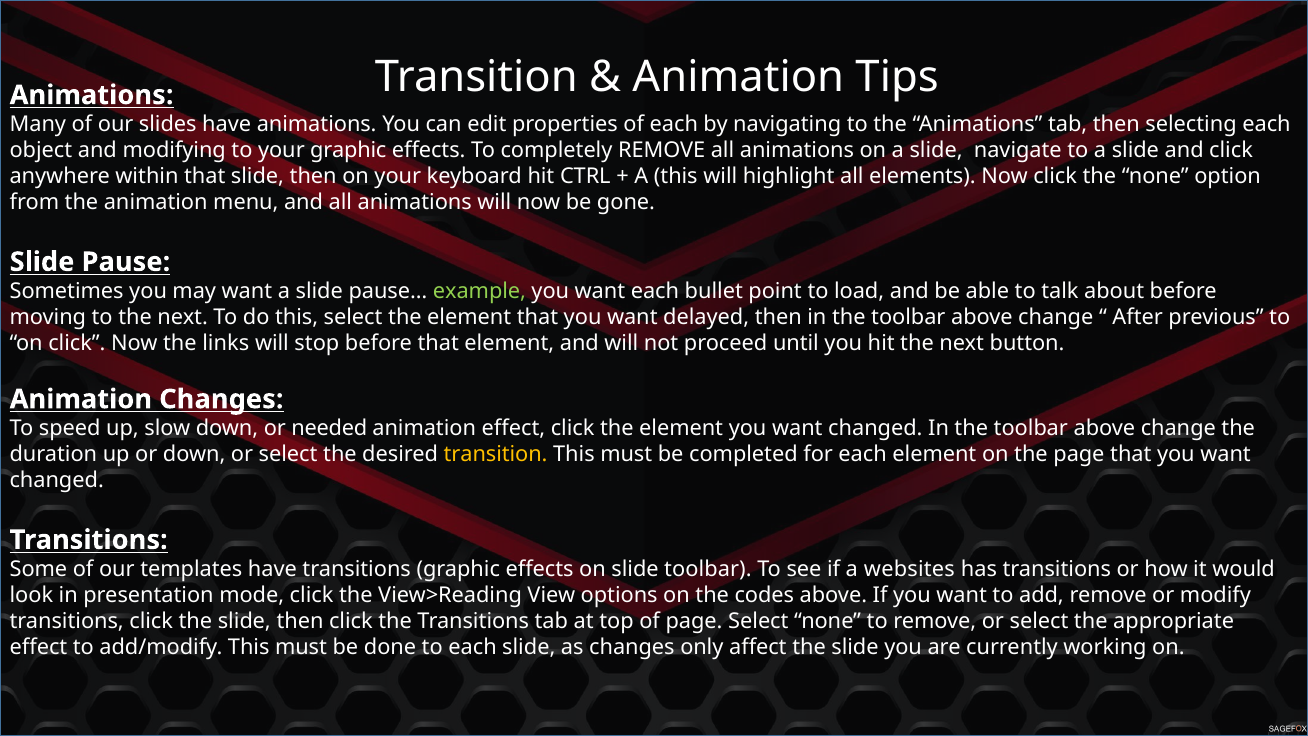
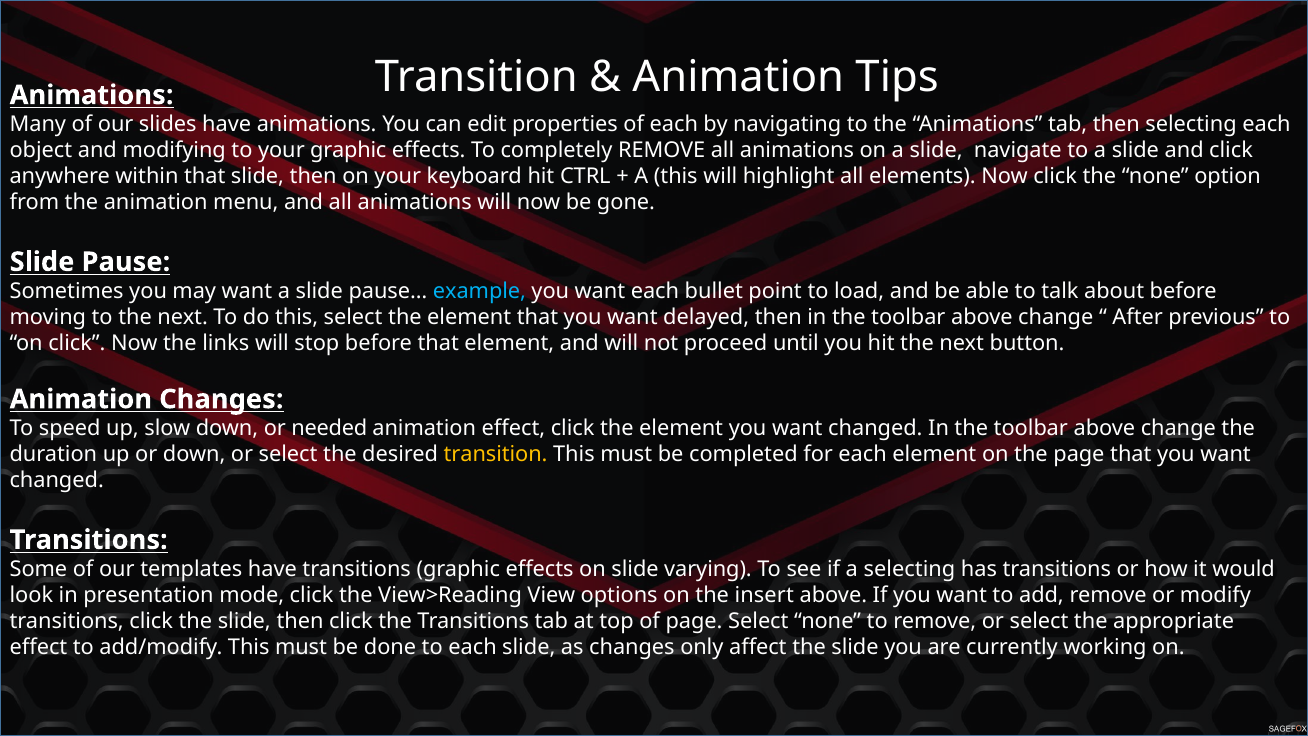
example colour: light green -> light blue
slide toolbar: toolbar -> varying
a websites: websites -> selecting
codes: codes -> insert
